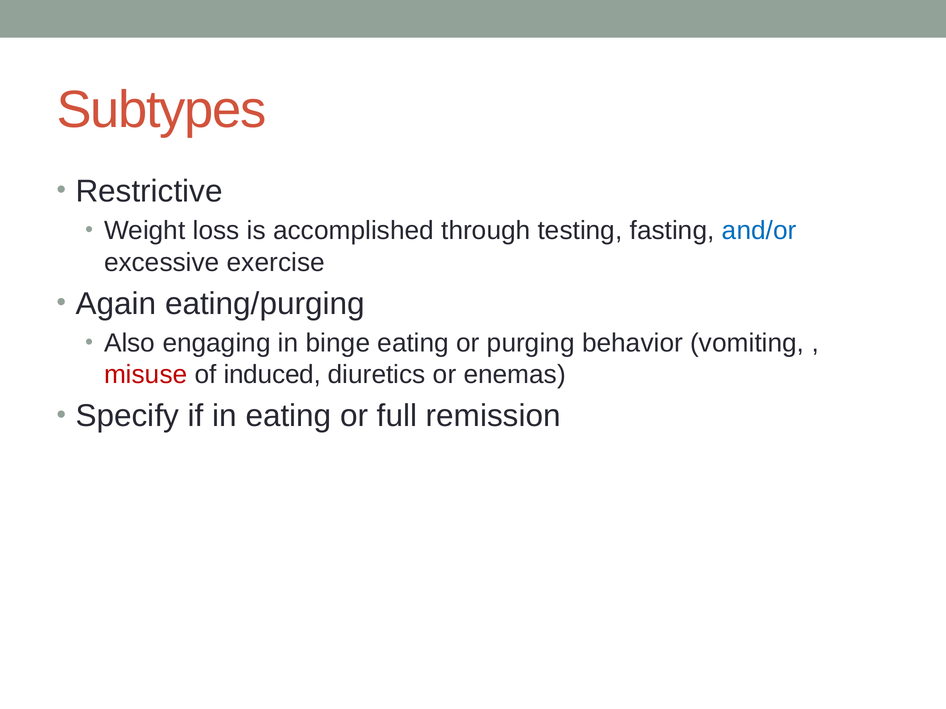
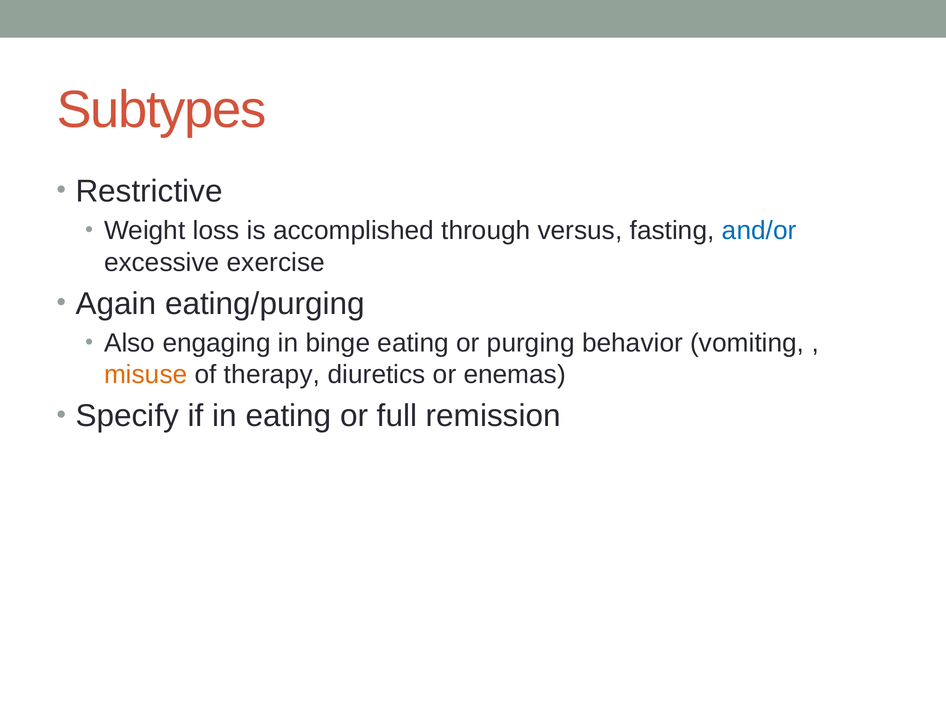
testing: testing -> versus
misuse colour: red -> orange
induced: induced -> therapy
